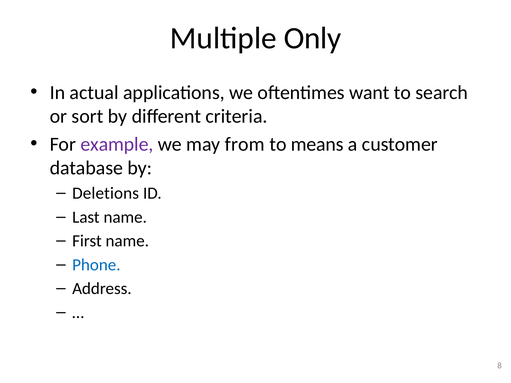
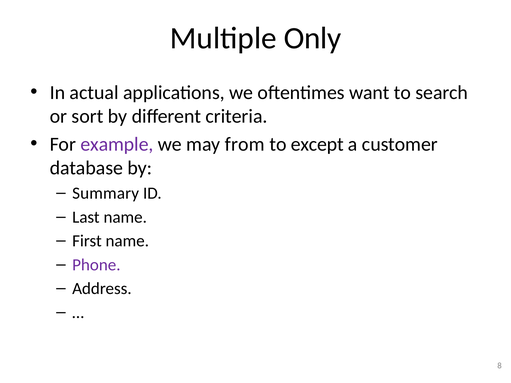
means: means -> except
Deletions: Deletions -> Summary
Phone colour: blue -> purple
